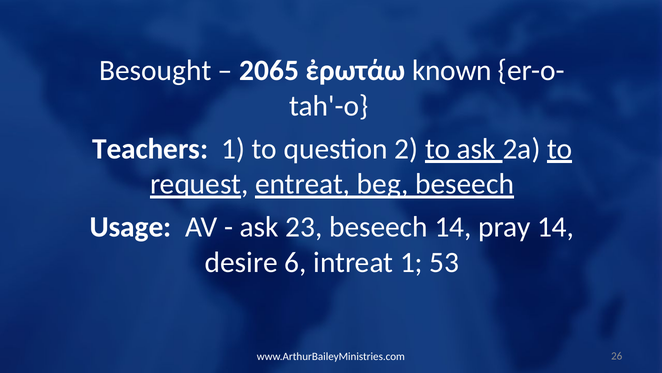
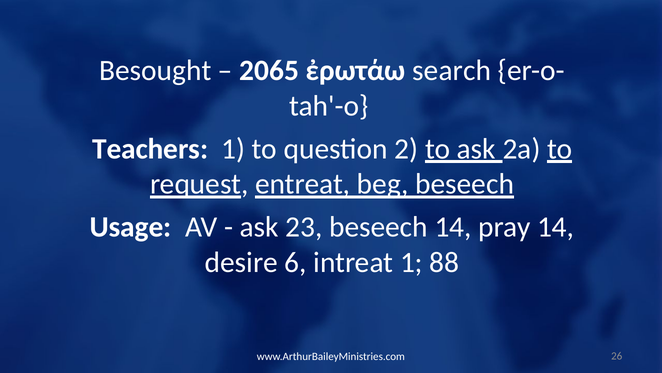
known: known -> search
53: 53 -> 88
